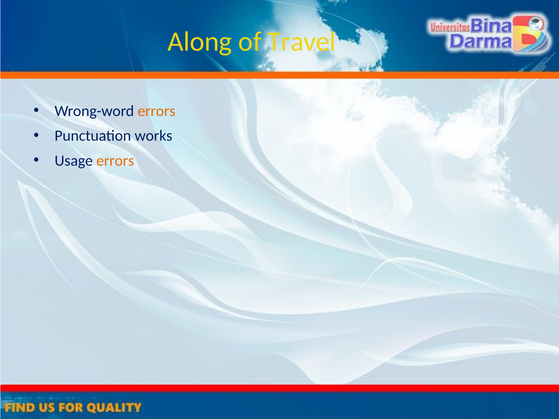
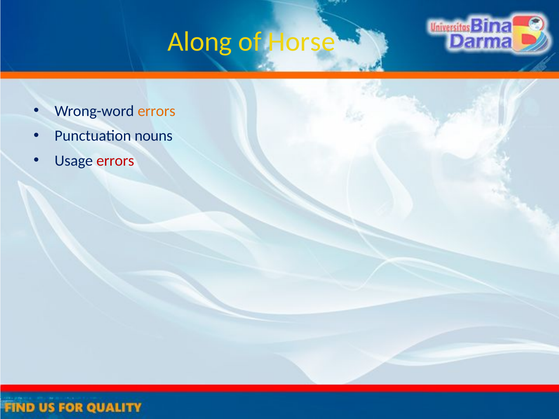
Travel: Travel -> Horse
works: works -> nouns
errors at (115, 161) colour: orange -> red
